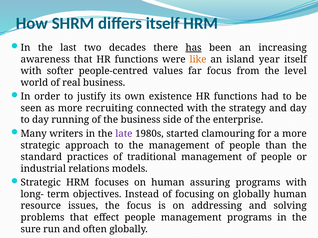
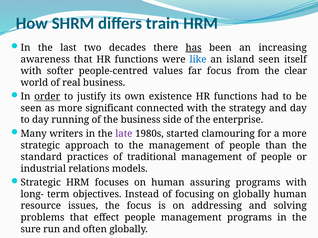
differs itself: itself -> train
like colour: orange -> blue
island year: year -> seen
level: level -> clear
order underline: none -> present
recruiting: recruiting -> significant
